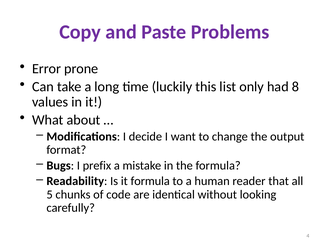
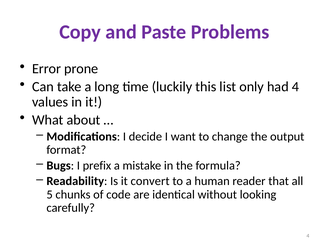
had 8: 8 -> 4
it formula: formula -> convert
